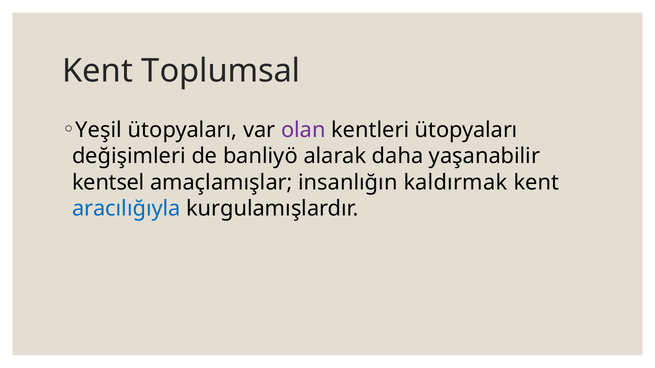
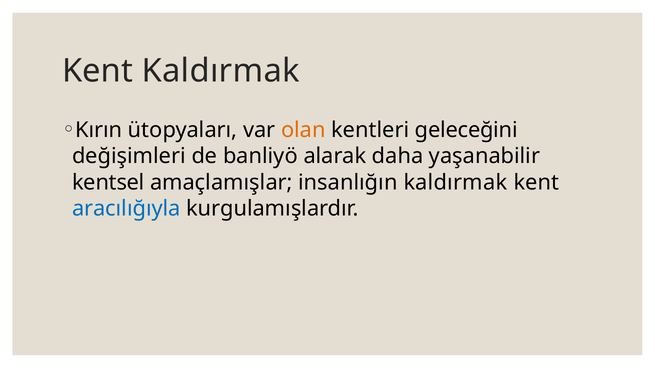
Kent Toplumsal: Toplumsal -> Kaldırmak
Yeşil: Yeşil -> Kırın
olan colour: purple -> orange
kentleri ütopyaları: ütopyaları -> geleceğini
